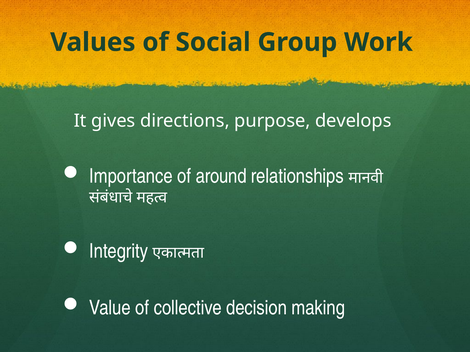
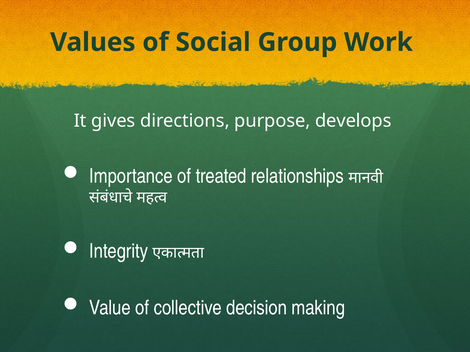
around: around -> treated
